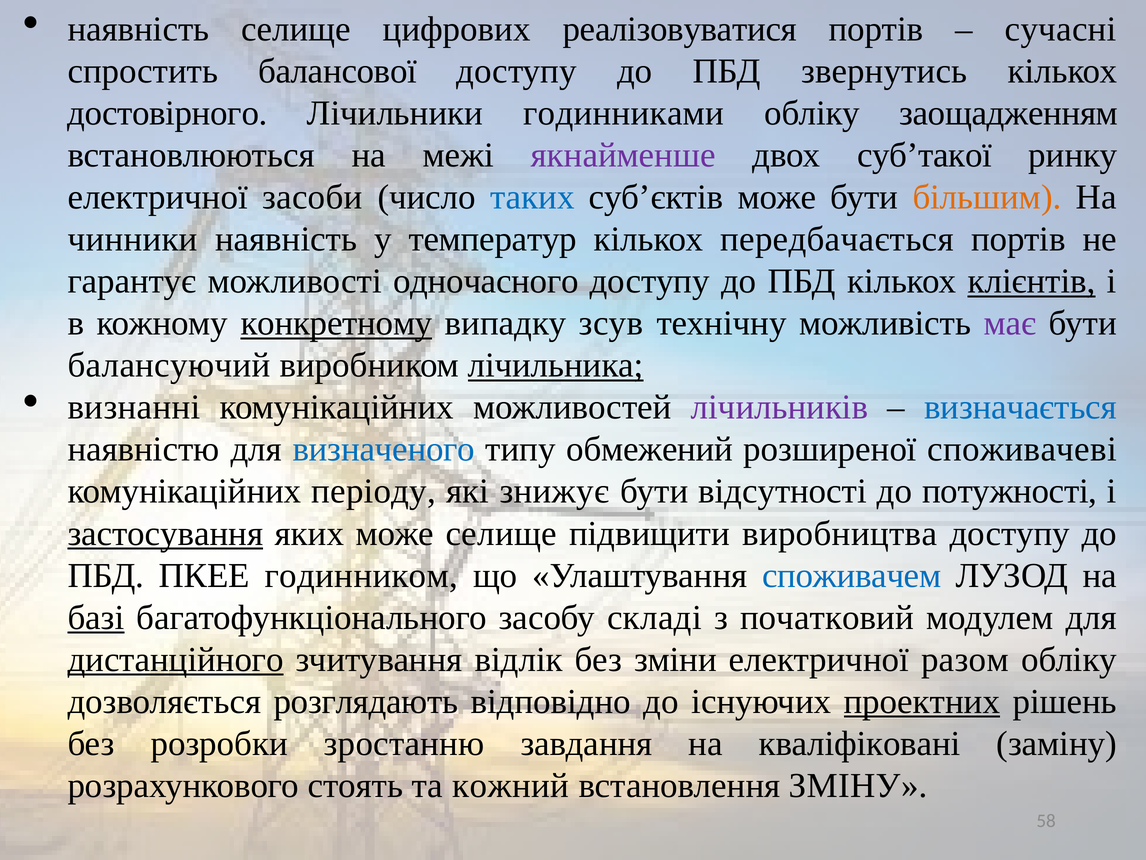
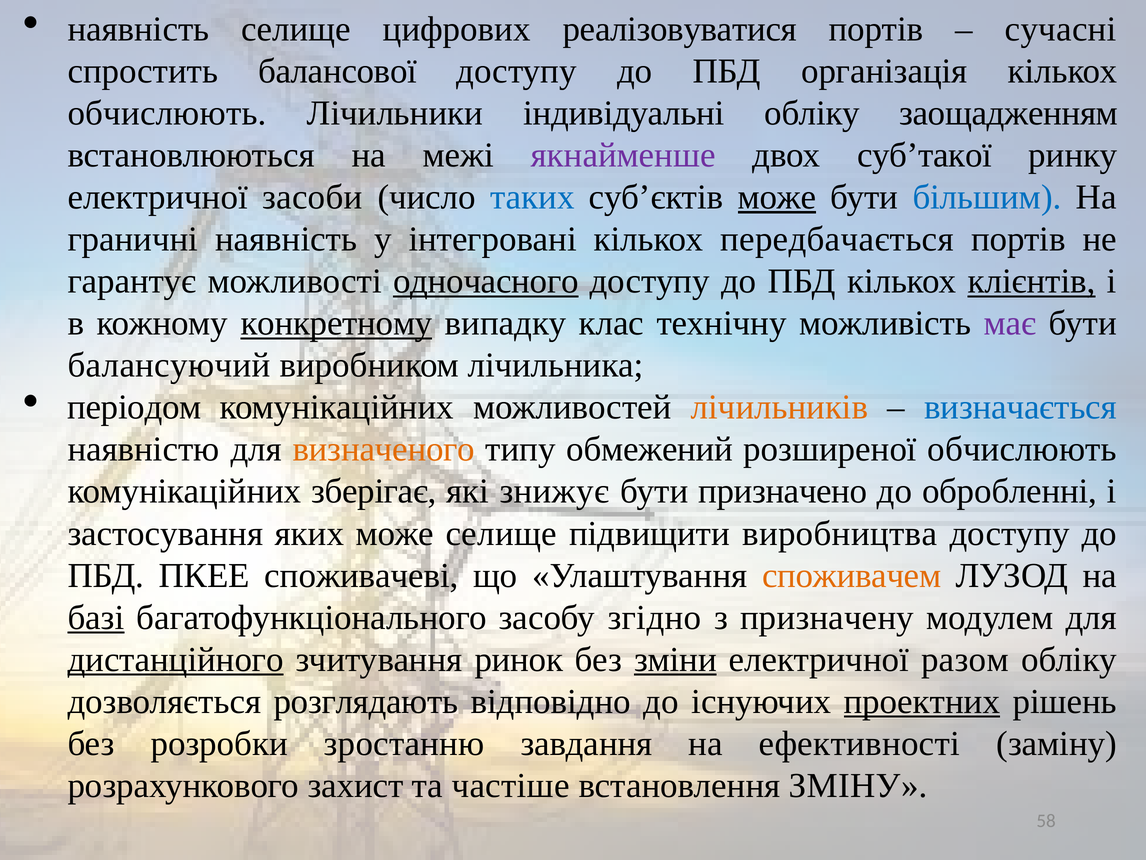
звернутись: звернутись -> організація
достовірного at (167, 113): достовірного -> обчислюють
годинниками: годинниками -> індивідуальні
може at (777, 197) underline: none -> present
більшим colour: orange -> blue
чинники: чинники -> граничні
температур: температур -> інтегровані
одночасного underline: none -> present
зсув: зсув -> клас
лічильника underline: present -> none
визнанні: визнанні -> періодом
лічильників colour: purple -> orange
визначеного colour: blue -> orange
розширеної споживачеві: споживачеві -> обчислюють
періоду: періоду -> зберігає
відсутності: відсутності -> призначено
потужності: потужності -> обробленні
застосування underline: present -> none
годинником: годинником -> споживачеві
споживачем colour: blue -> orange
складі: складі -> згідно
початковий: початковий -> призначену
відлік: відлік -> ринок
зміни underline: none -> present
кваліфіковані: кваліфіковані -> ефективності
стоять: стоять -> захист
кожний: кожний -> частіше
